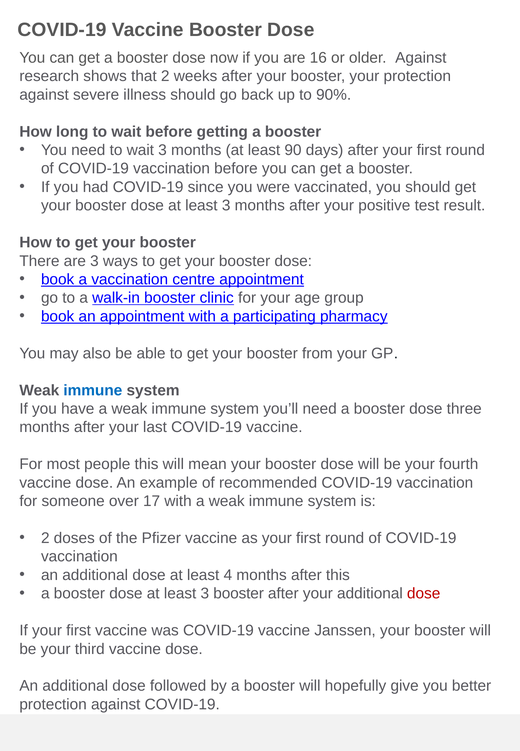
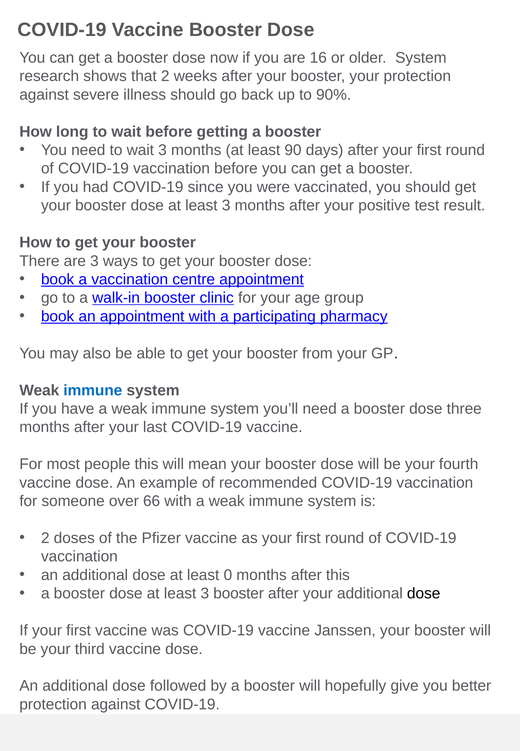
older Against: Against -> System
17: 17 -> 66
4: 4 -> 0
dose at (424, 594) colour: red -> black
